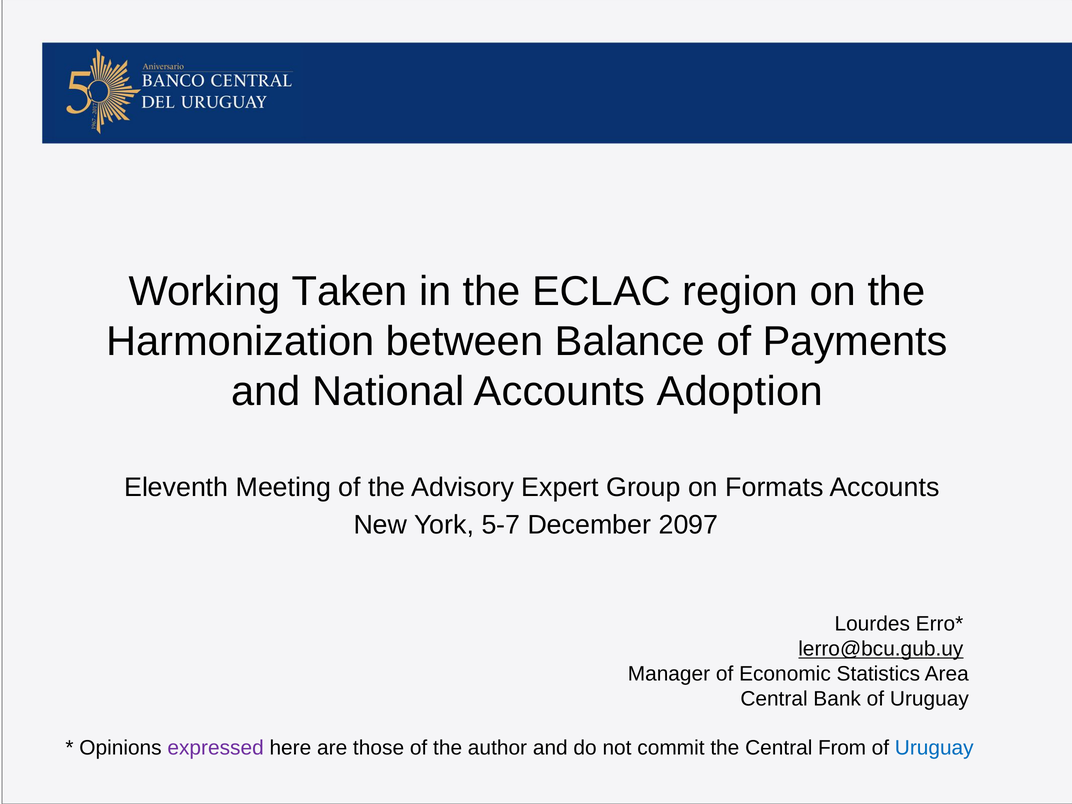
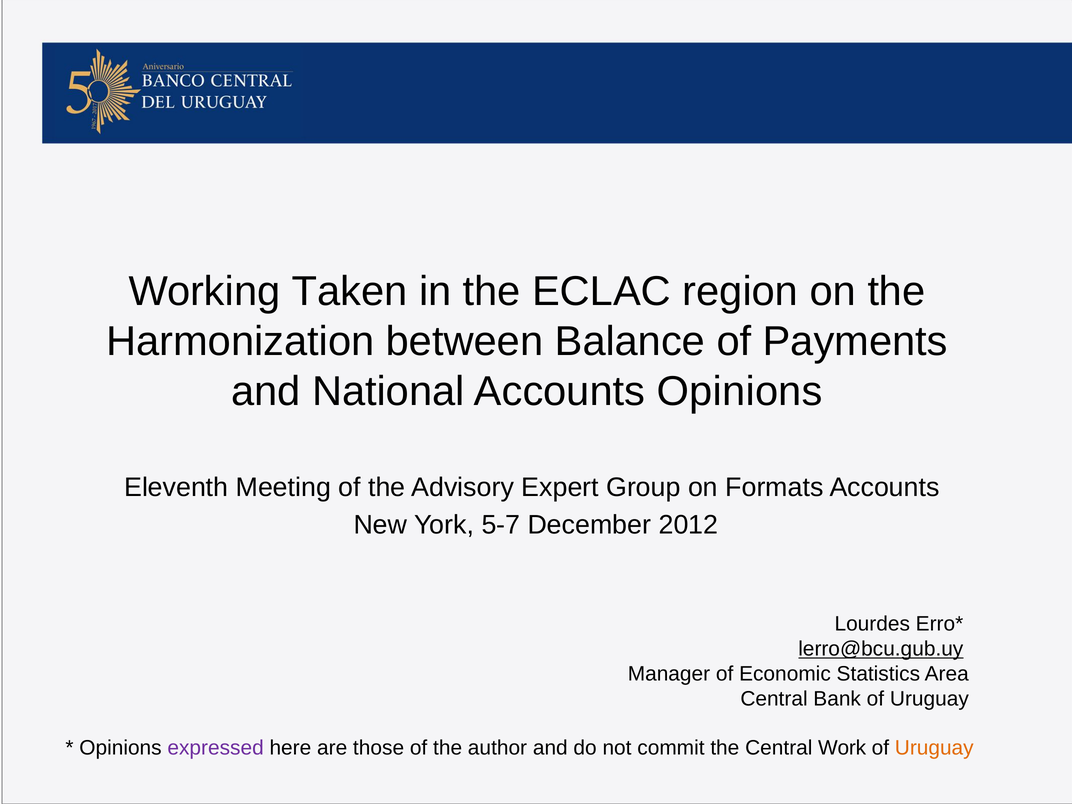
Accounts Adoption: Adoption -> Opinions
2097: 2097 -> 2012
From: From -> Work
Uruguay at (934, 748) colour: blue -> orange
